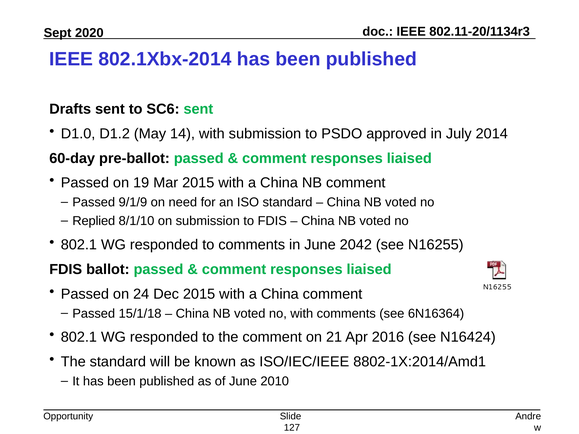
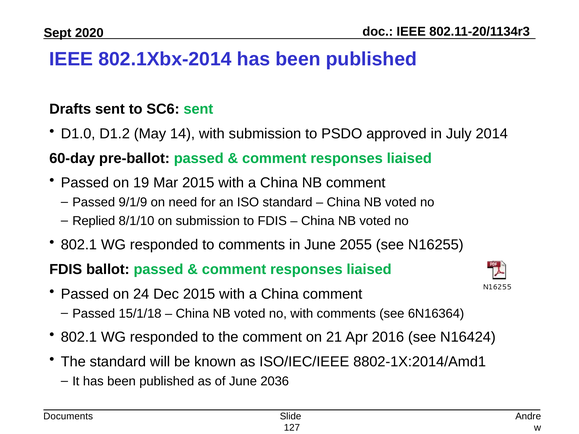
2042: 2042 -> 2055
2010: 2010 -> 2036
Opportunity: Opportunity -> Documents
